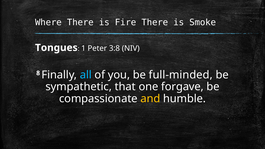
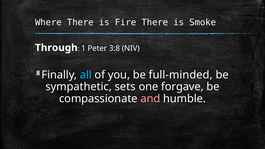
Tongues: Tongues -> Through
that: that -> sets
and colour: yellow -> pink
